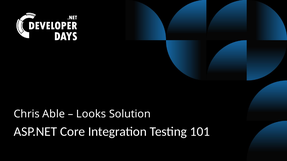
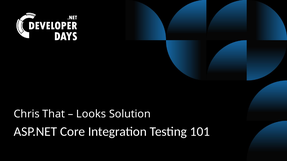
Able: Able -> That
